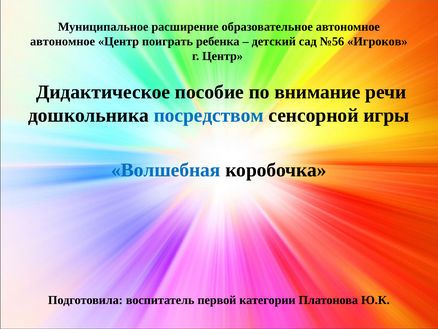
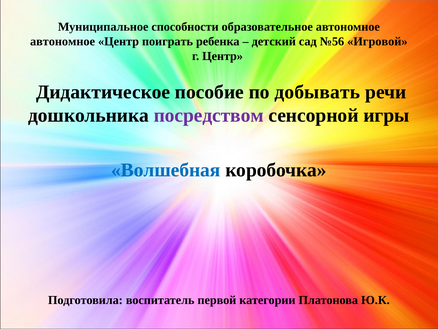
расширение: расширение -> способности
Игроков: Игроков -> Игровой
внимание: внимание -> добывать
посредством colour: blue -> purple
